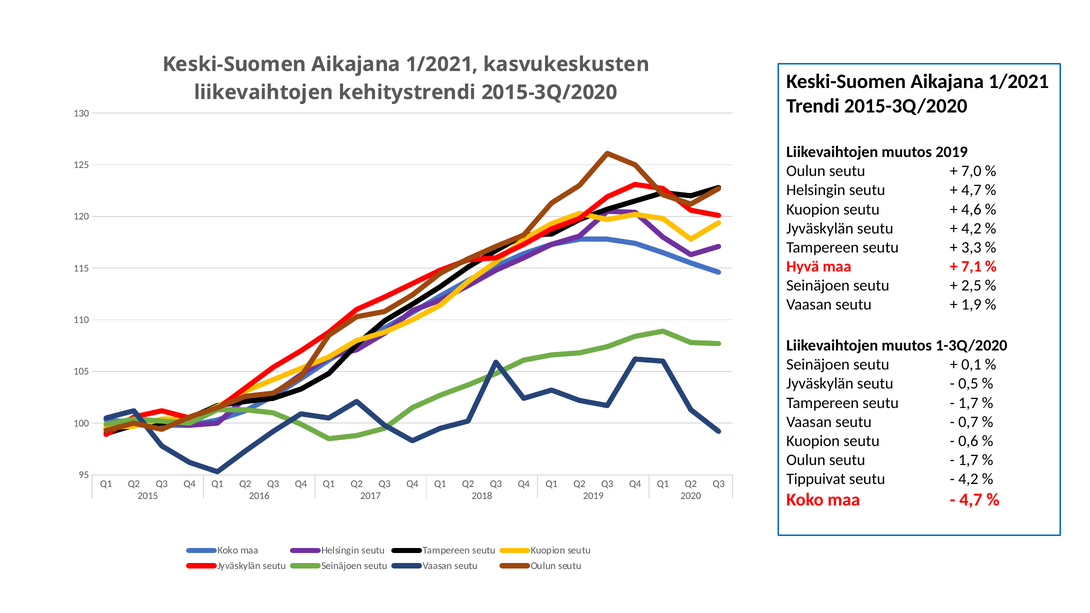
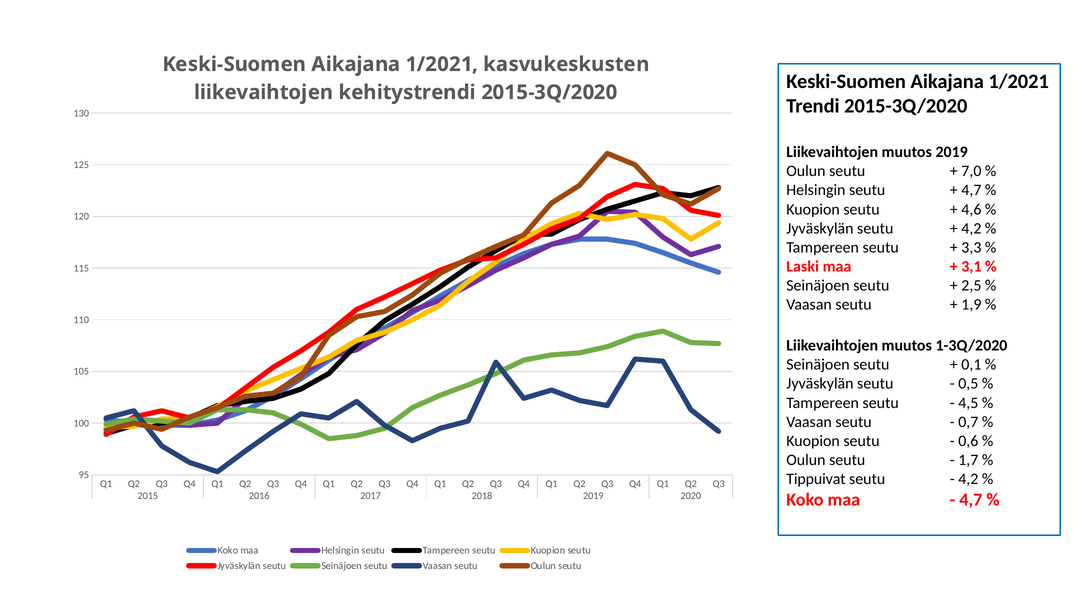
Hyvä: Hyvä -> Laski
7,1: 7,1 -> 3,1
1,7 at (968, 403): 1,7 -> 4,5
